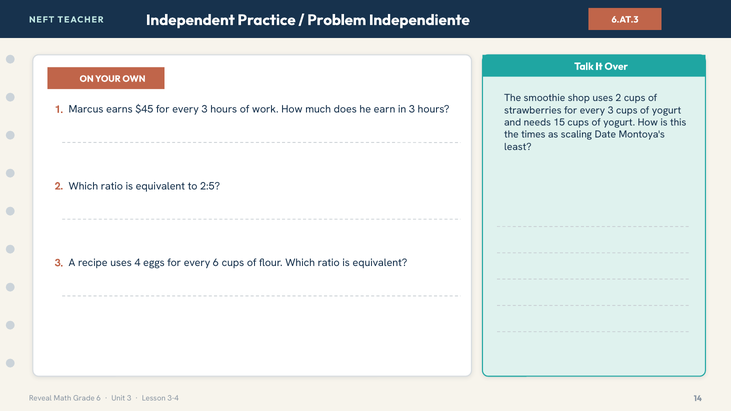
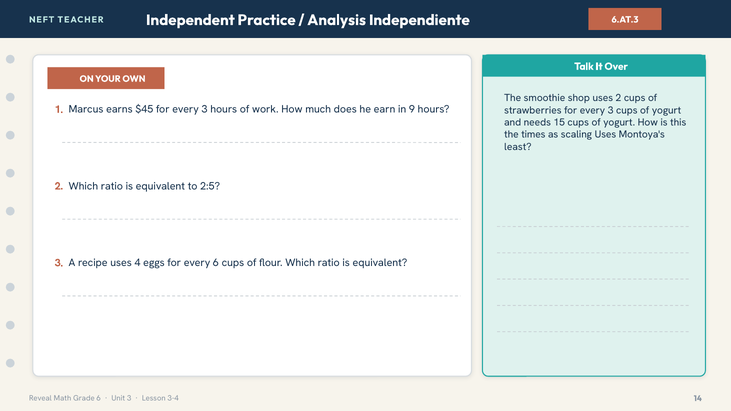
Problem: Problem -> Analysis
in 3: 3 -> 9
scaling Date: Date -> Uses
